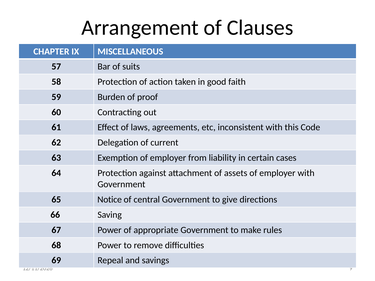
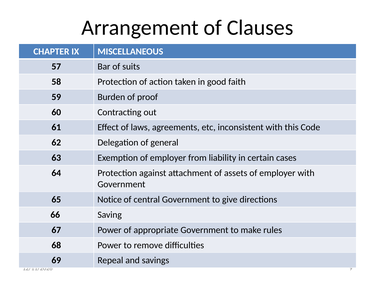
current: current -> general
